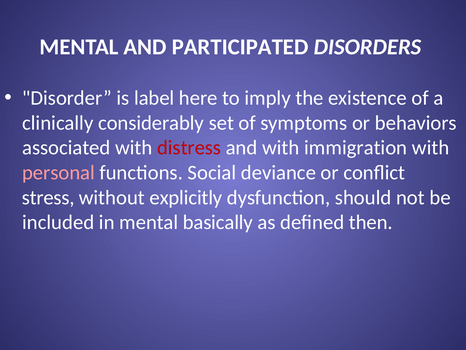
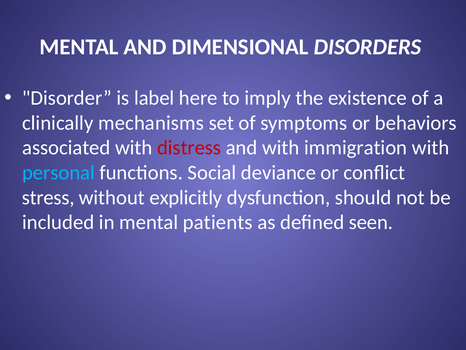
PARTICIPATED: PARTICIPATED -> DIMENSIONAL
considerably: considerably -> mechanisms
personal colour: pink -> light blue
basically: basically -> patients
then: then -> seen
